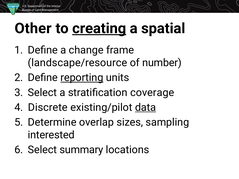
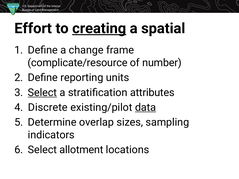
Other: Other -> Effort
landscape/resource: landscape/resource -> complicate/resource
reporting underline: present -> none
Select at (42, 93) underline: none -> present
coverage: coverage -> attributes
interested: interested -> indicators
summary: summary -> allotment
